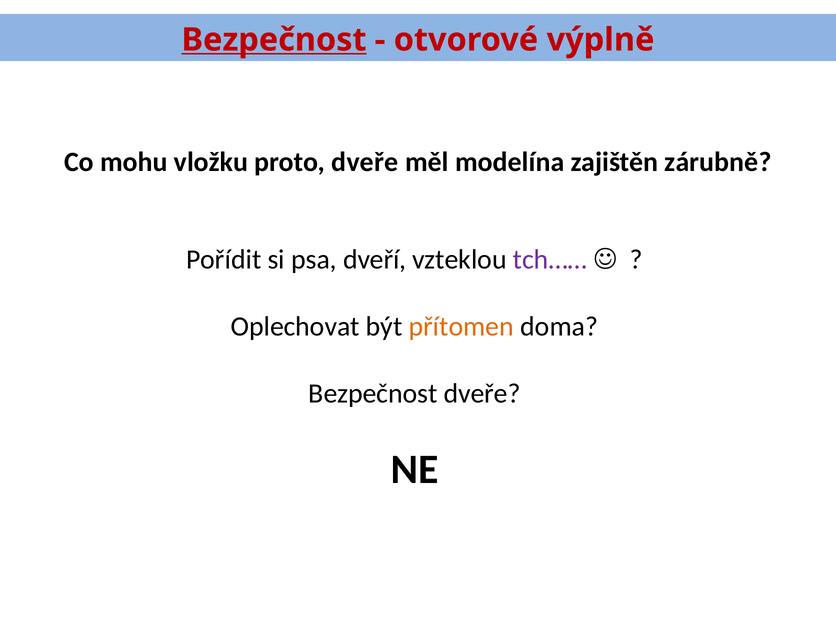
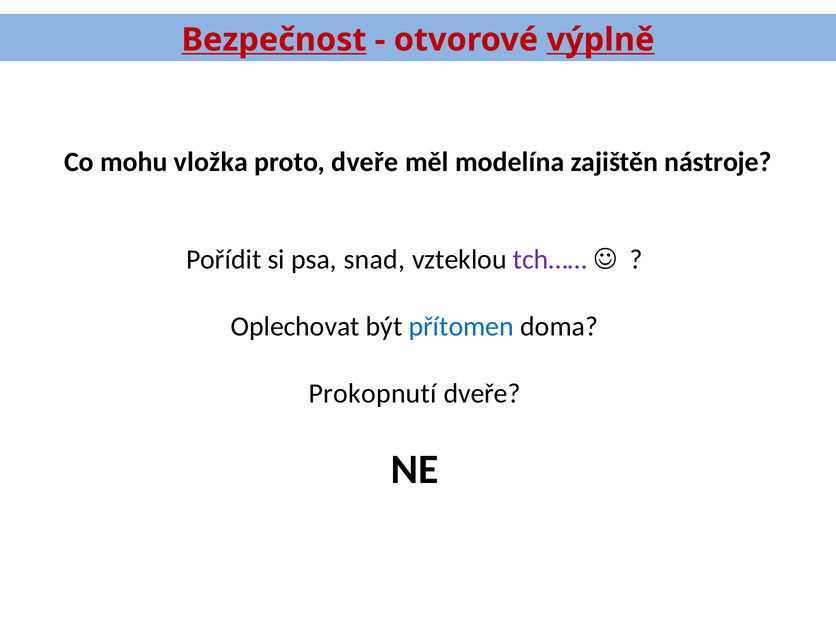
výplně underline: none -> present
vložku: vložku -> vložka
zárubně: zárubně -> nástroje
dveří: dveří -> snad
přítomen colour: orange -> blue
Bezpečnost at (373, 393): Bezpečnost -> Prokopnutí
